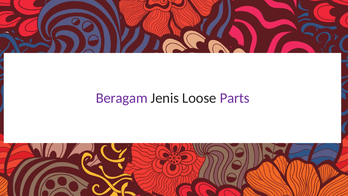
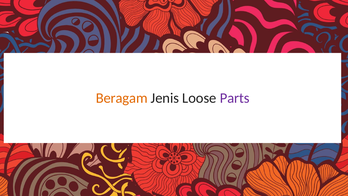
Beragam colour: purple -> orange
